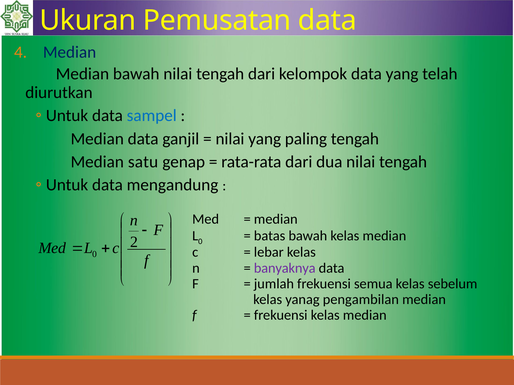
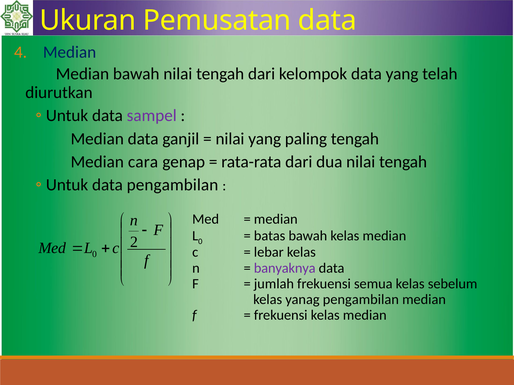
sampel colour: blue -> purple
satu: satu -> cara
data mengandung: mengandung -> pengambilan
